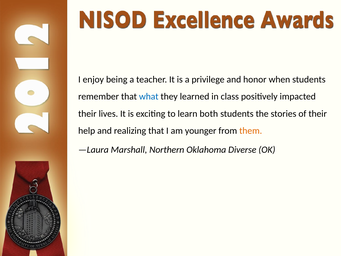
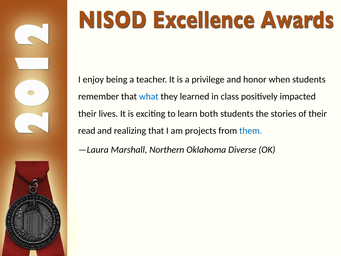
help: help -> read
younger: younger -> projects
them colour: orange -> blue
